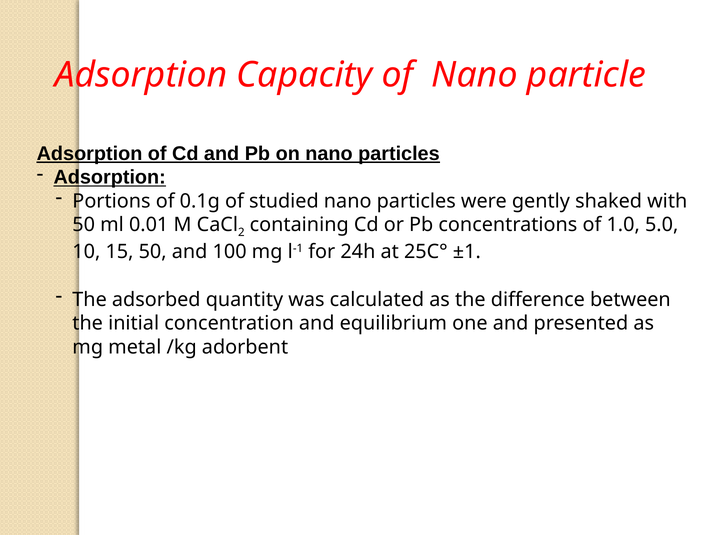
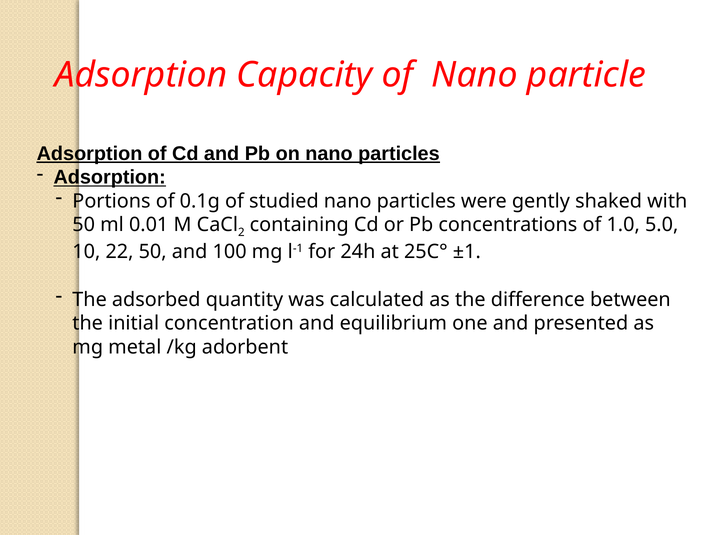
15: 15 -> 22
